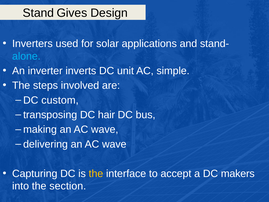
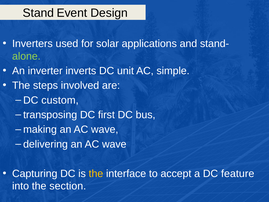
Gives: Gives -> Event
alone colour: light blue -> light green
hair: hair -> first
makers: makers -> feature
